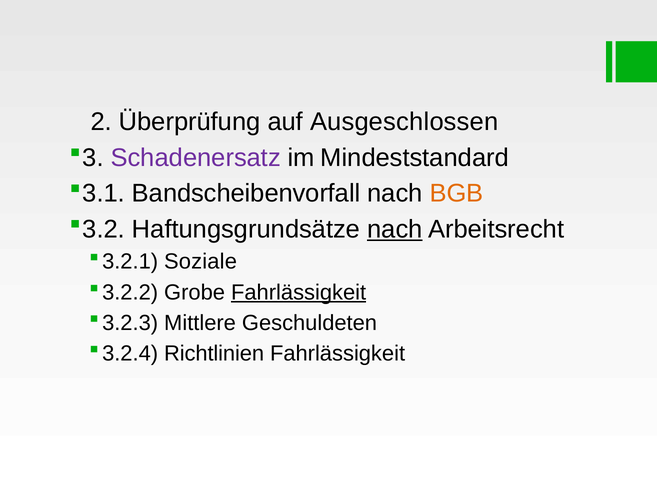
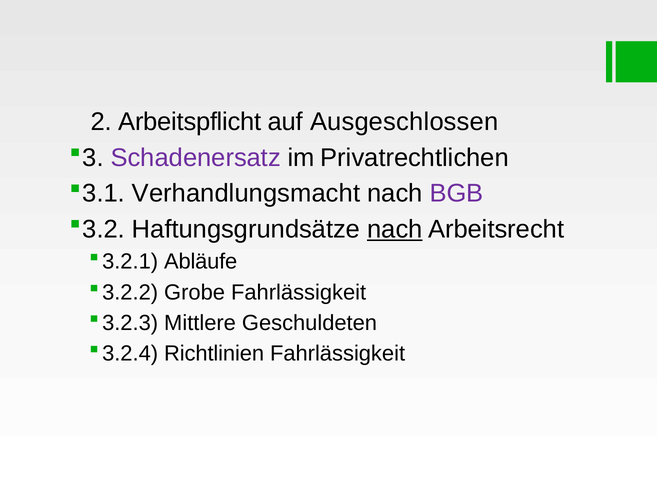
Überprüfung: Überprüfung -> Arbeitspflicht
Mindeststandard: Mindeststandard -> Privatrechtlichen
Bandscheibenvorfall: Bandscheibenvorfall -> Verhandlungsmacht
BGB colour: orange -> purple
Soziale: Soziale -> Abläufe
Fahrlässigkeit at (299, 292) underline: present -> none
